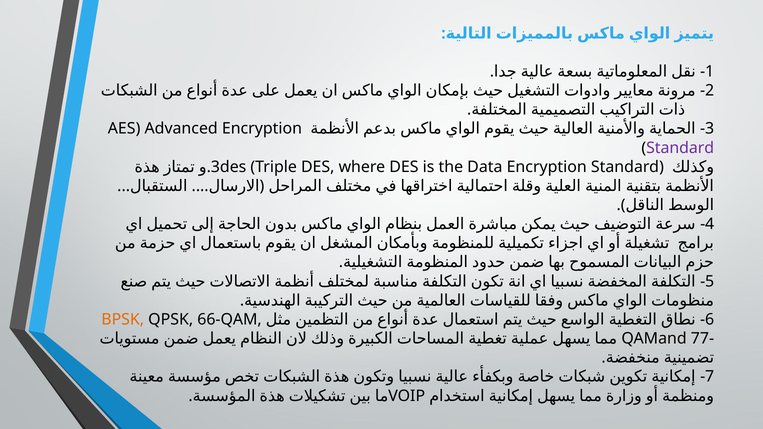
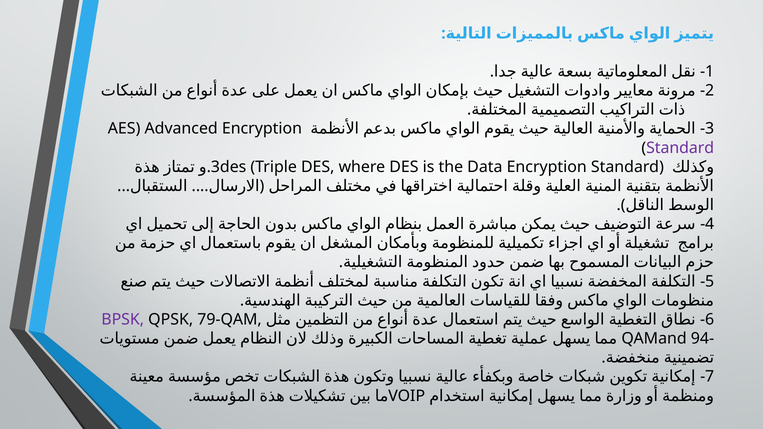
BPSK colour: orange -> purple
66-QAM: 66-QAM -> 79-QAM
77-: 77- -> 94-
